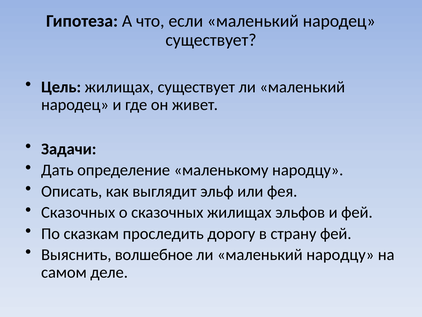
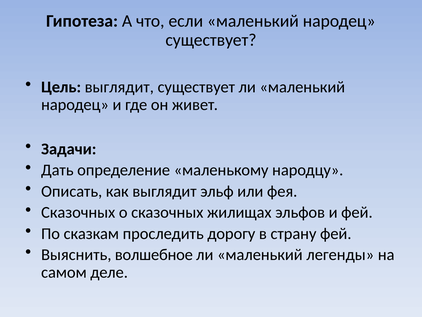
Цель жилищах: жилищах -> выглядит
маленький народцу: народцу -> легенды
